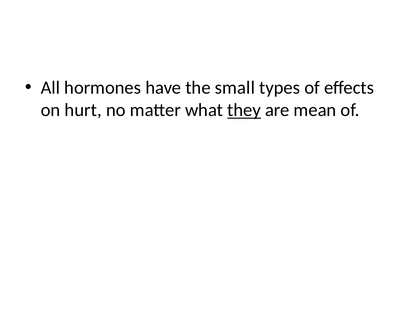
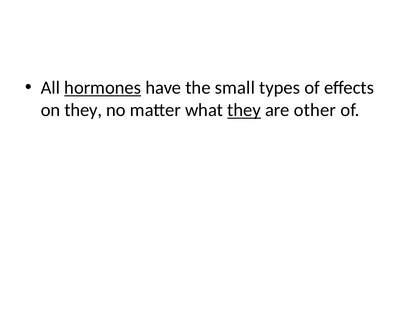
hormones underline: none -> present
on hurt: hurt -> they
mean: mean -> other
